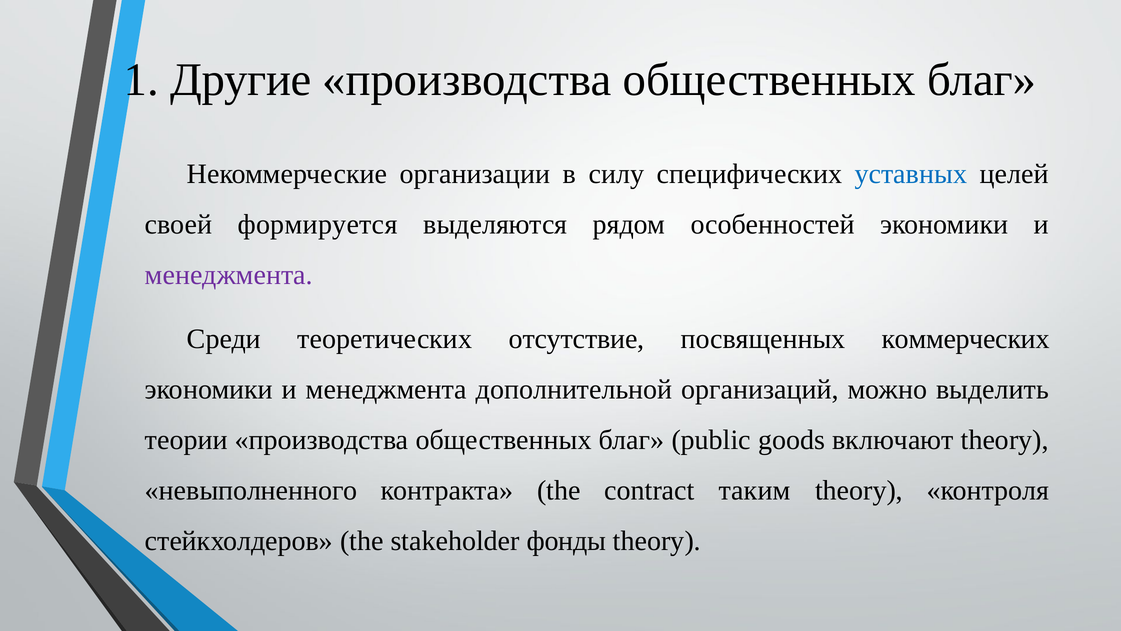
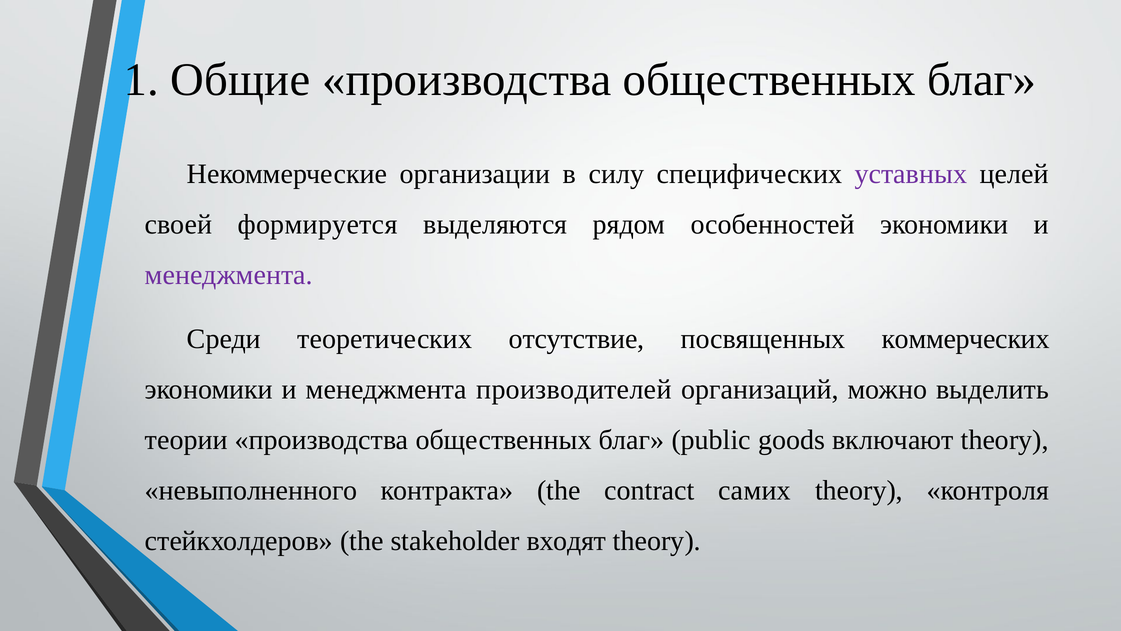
Другие: Другие -> Общие
уставных colour: blue -> purple
дополнительной: дополнительной -> производителей
таким: таким -> самих
фонды: фонды -> входят
